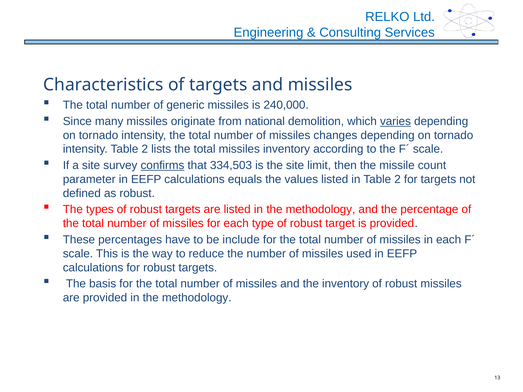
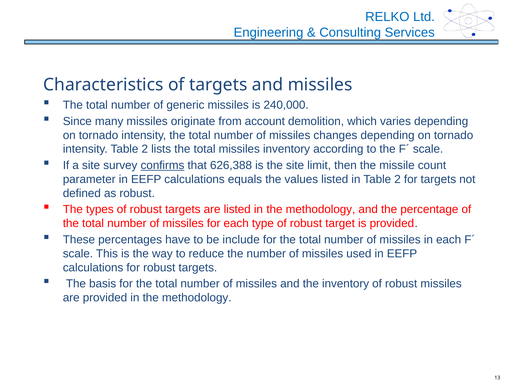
national: national -> account
varies underline: present -> none
334,503: 334,503 -> 626,388
